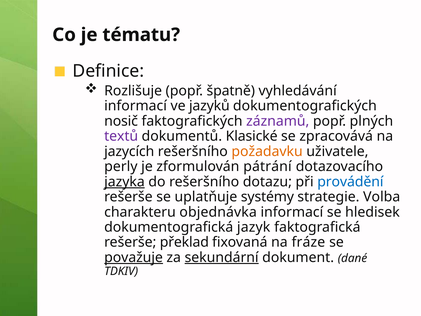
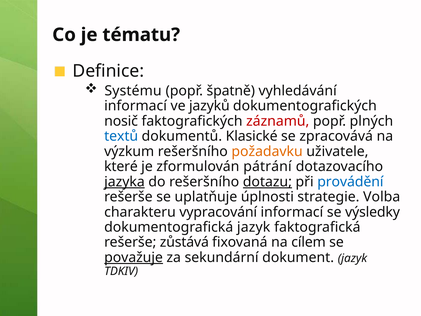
Rozlišuje: Rozlišuje -> Systému
záznamů colour: purple -> red
textů colour: purple -> blue
jazycích: jazycích -> výzkum
perly: perly -> které
dotazu underline: none -> present
systémy: systémy -> úplnosti
objednávka: objednávka -> vypracování
hledisek: hledisek -> výsledky
překlad: překlad -> zůstává
fráze: fráze -> cílem
sekundární underline: present -> none
dokument dané: dané -> jazyk
